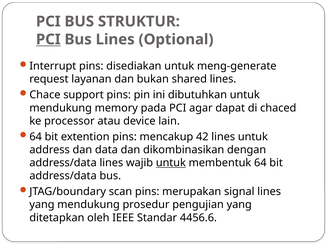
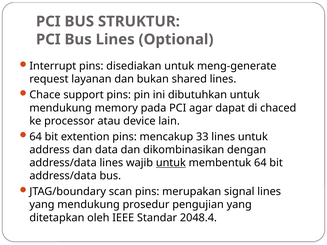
PCI at (48, 39) underline: present -> none
42: 42 -> 33
4456.6: 4456.6 -> 2048.4
